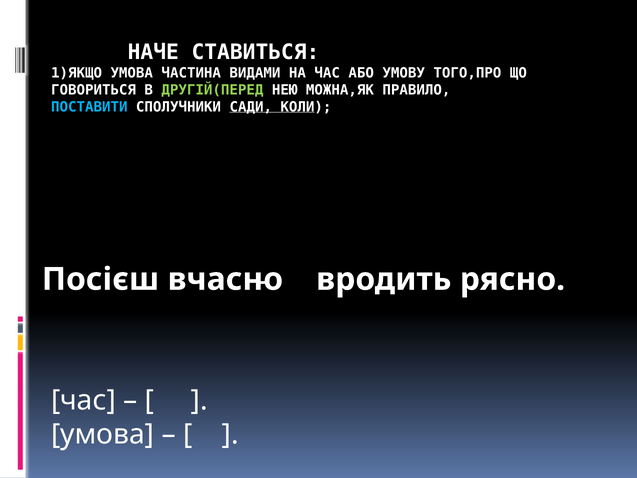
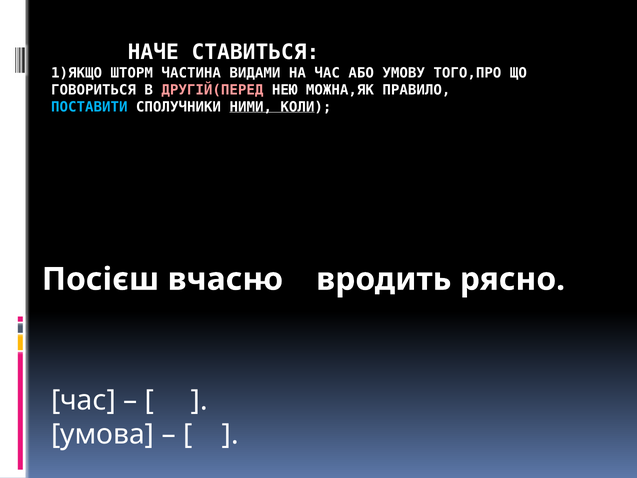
1)ЯКЩО УМОВА: УМОВА -> ШТОРМ
ДРУГІЙ(ПЕРЕД colour: light green -> pink
САДИ: САДИ -> НИМИ
